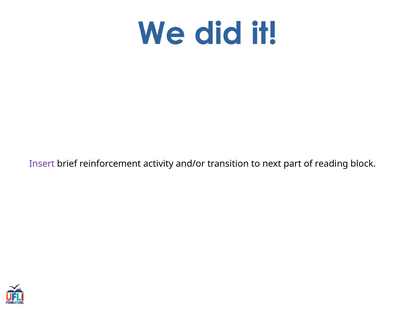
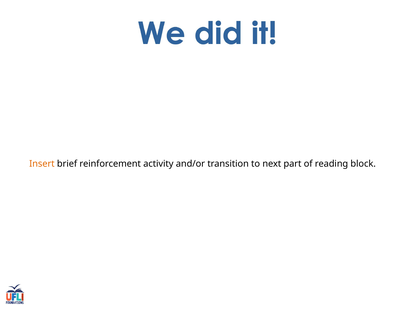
Insert colour: purple -> orange
